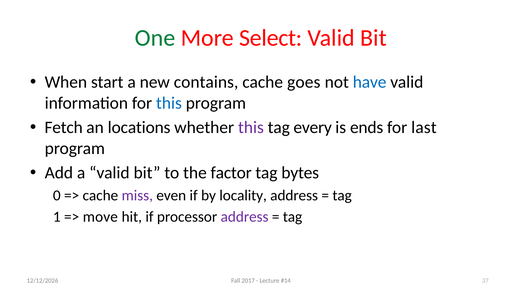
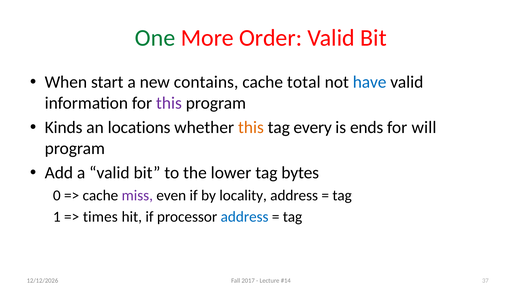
Select: Select -> Order
goes: goes -> total
this at (169, 103) colour: blue -> purple
Fetch: Fetch -> Kinds
this at (251, 127) colour: purple -> orange
last: last -> will
factor: factor -> lower
move: move -> times
address at (245, 216) colour: purple -> blue
